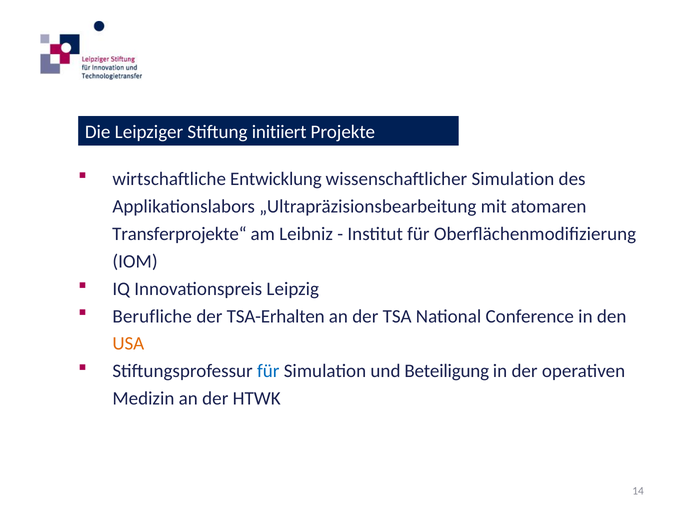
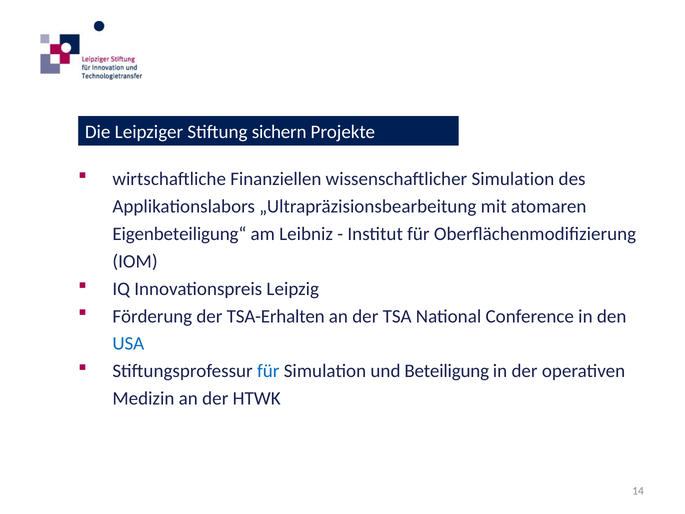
initiiert: initiiert -> sichern
Entwicklung: Entwicklung -> Finanziellen
Transferprojekte“: Transferprojekte“ -> Eigenbeteiligung“
Berufliche: Berufliche -> Förderung
USA colour: orange -> blue
